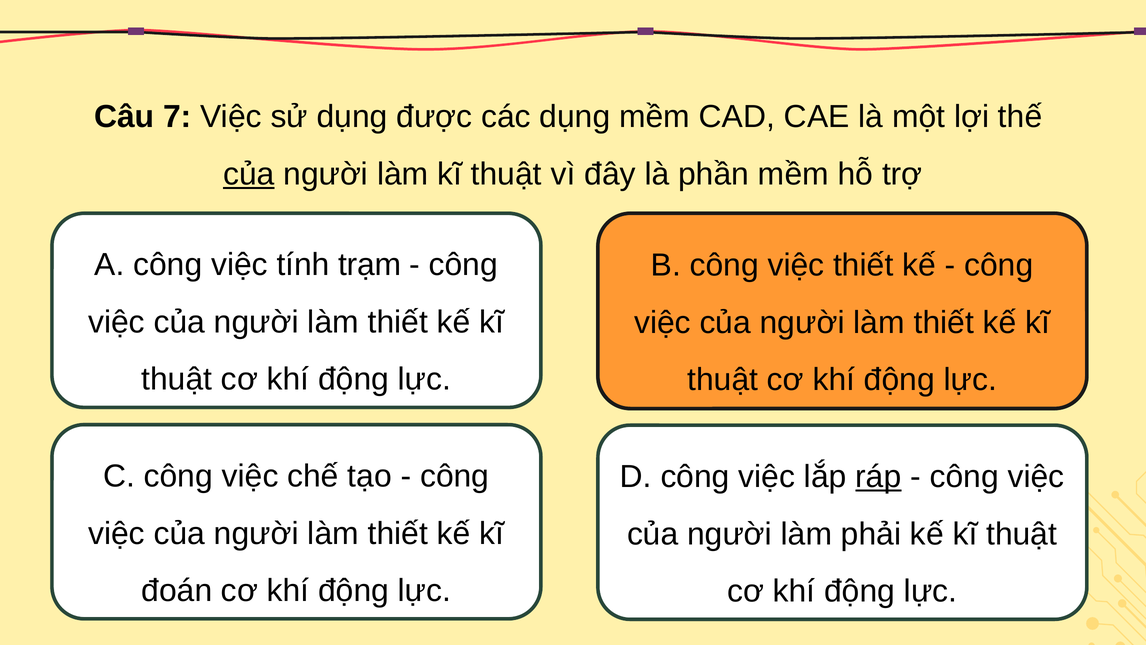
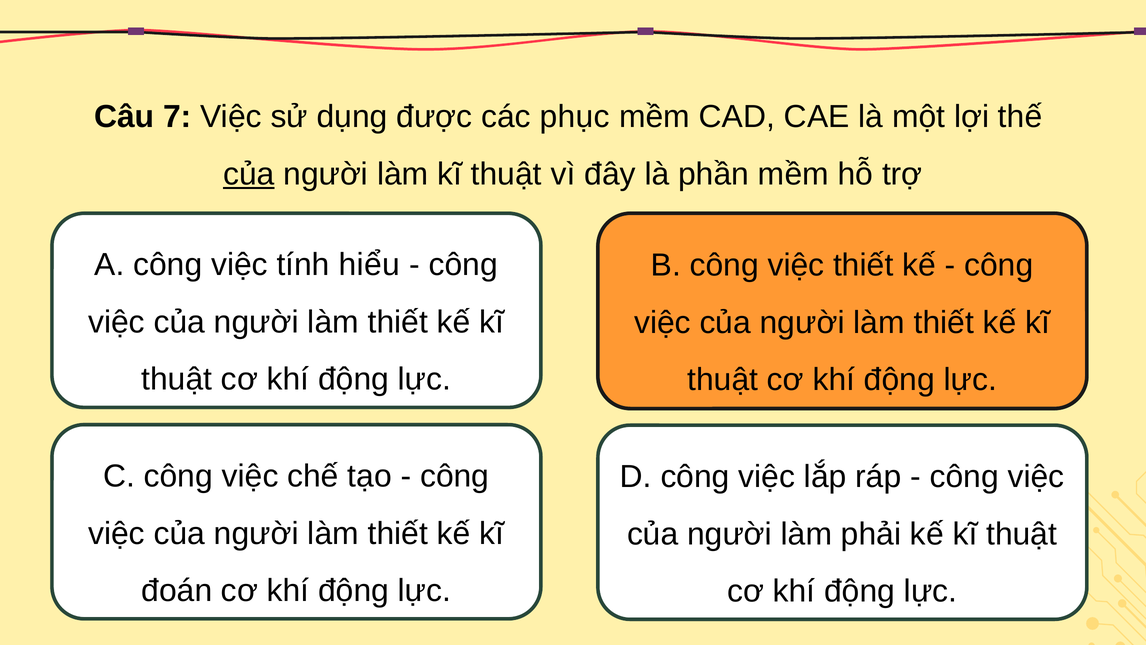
các dụng: dụng -> phục
trạm: trạm -> hiểu
ráp underline: present -> none
